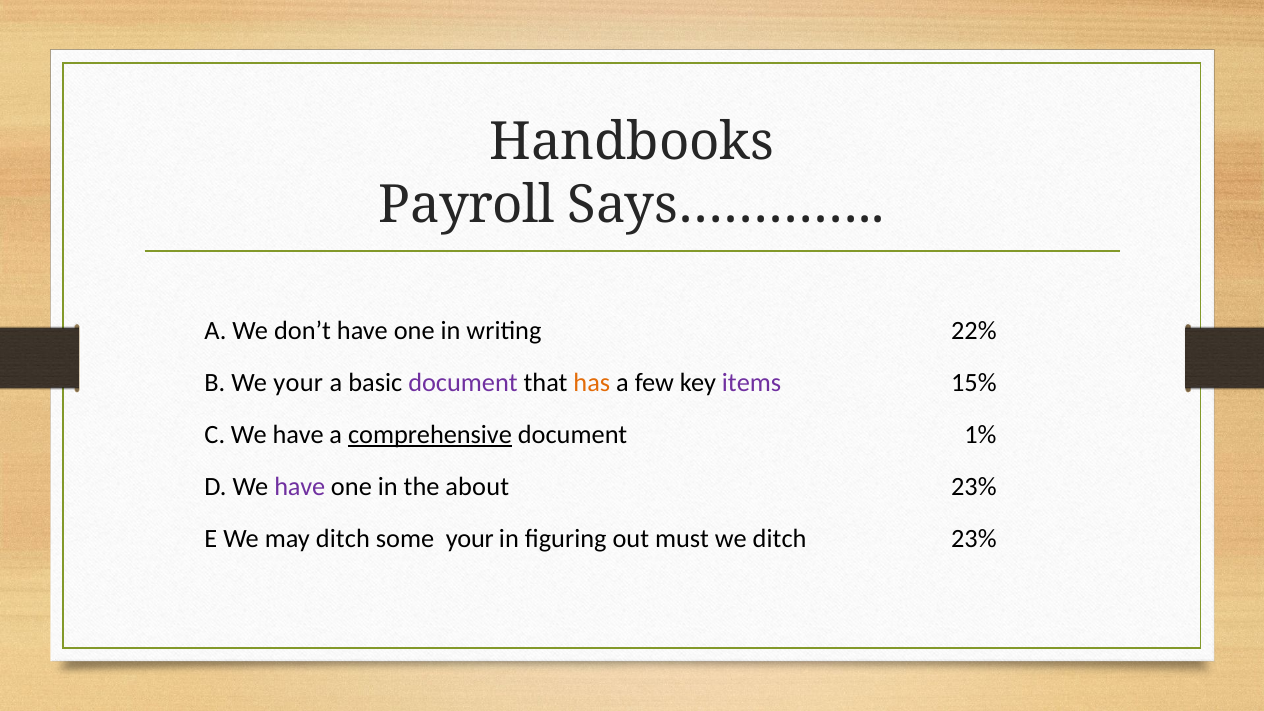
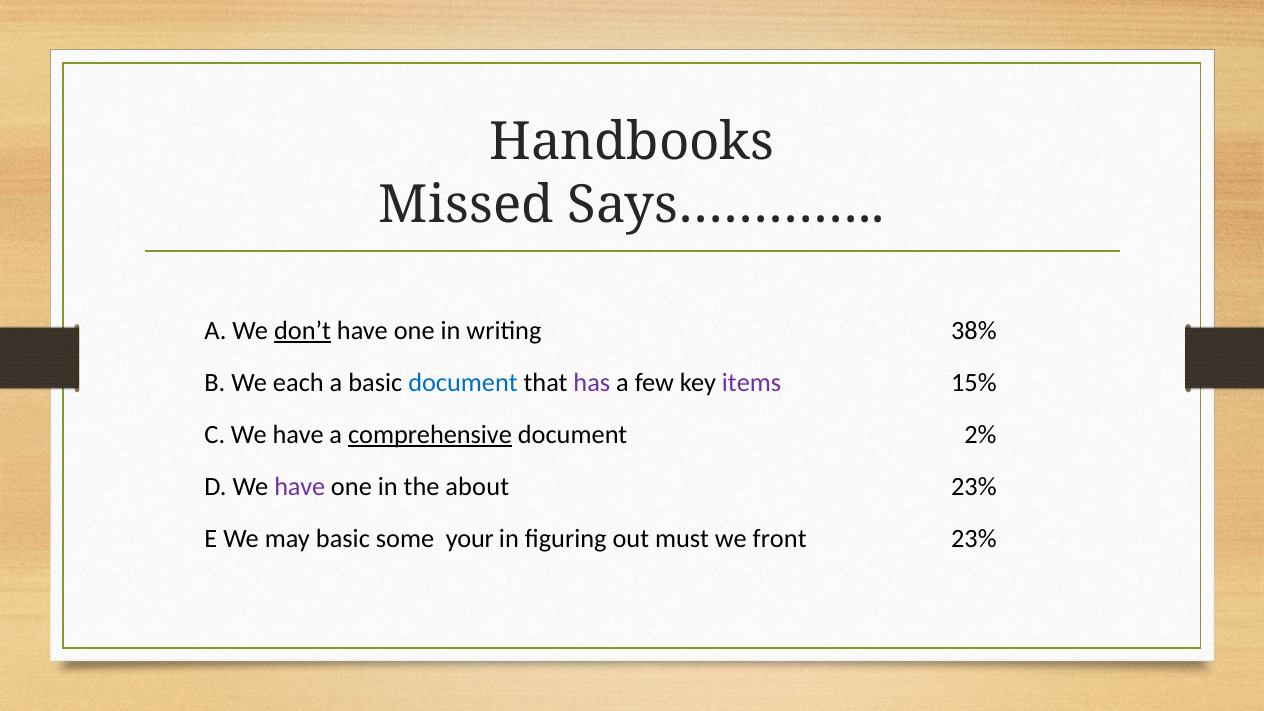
Payroll: Payroll -> Missed
don’t underline: none -> present
22%: 22% -> 38%
We your: your -> each
document at (463, 383) colour: purple -> blue
has colour: orange -> purple
1%: 1% -> 2%
may ditch: ditch -> basic
we ditch: ditch -> front
